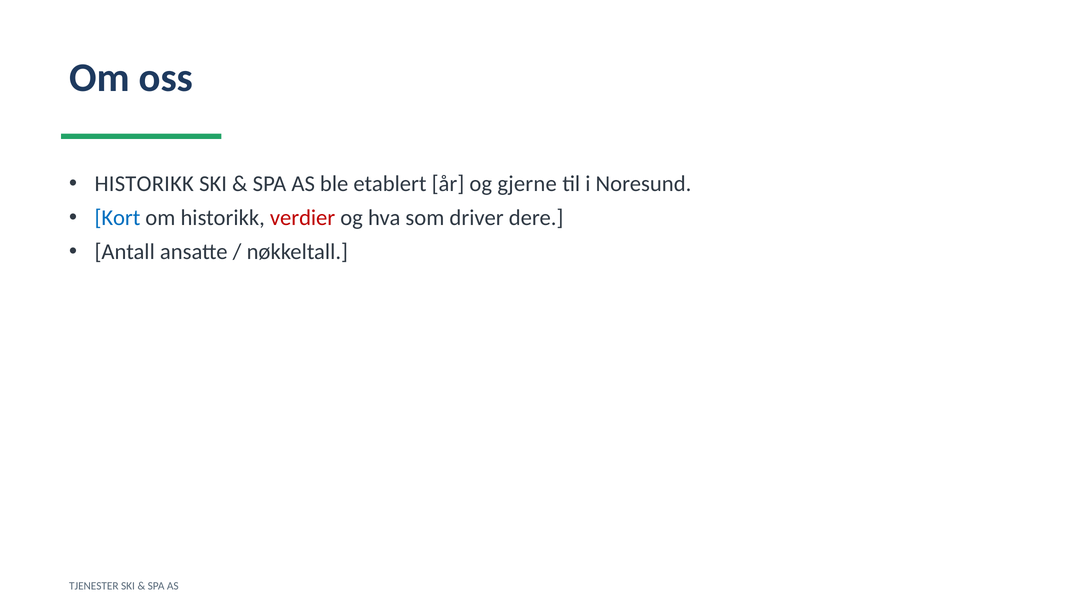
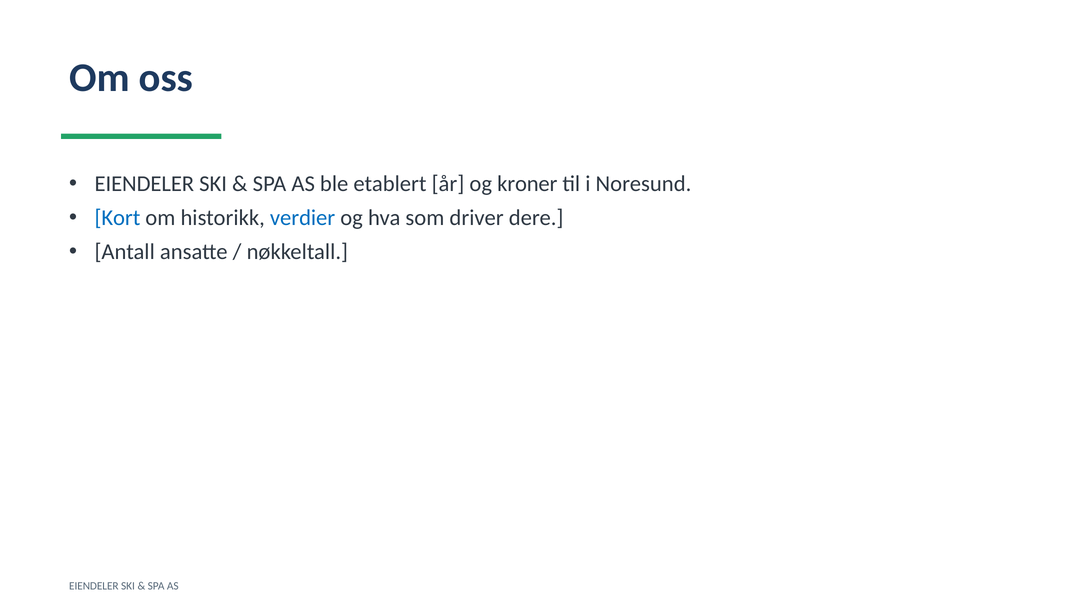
HISTORIKK at (144, 184): HISTORIKK -> EIENDELER
gjerne: gjerne -> kroner
verdier colour: red -> blue
TJENESTER at (94, 586): TJENESTER -> EIENDELER
